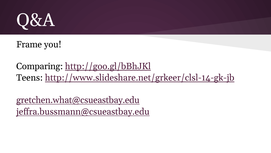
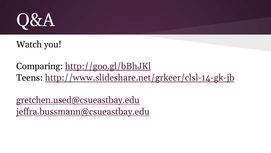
Frame: Frame -> Watch
gretchen.what@csueastbay.edu: gretchen.what@csueastbay.edu -> gretchen.used@csueastbay.edu
